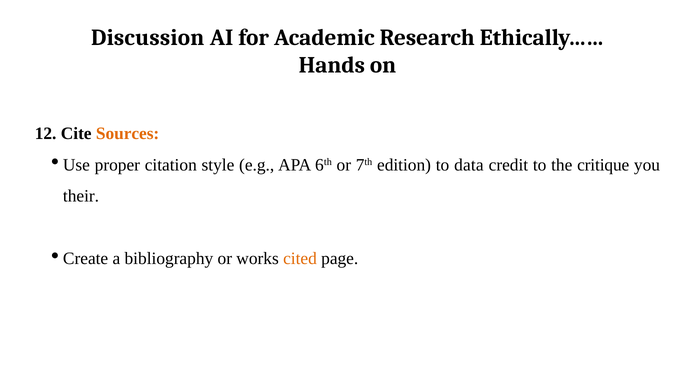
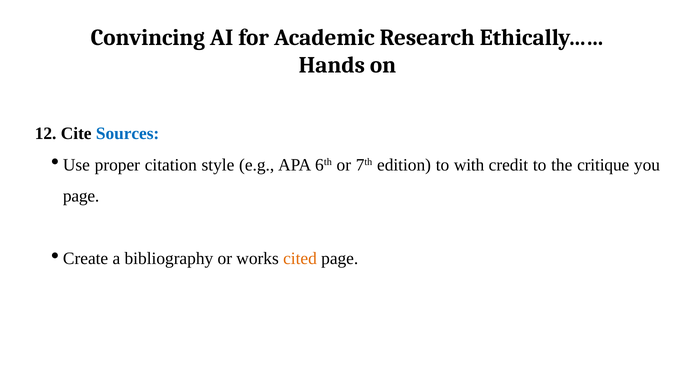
Discussion: Discussion -> Convincing
Sources colour: orange -> blue
data: data -> with
their at (81, 196): their -> page
